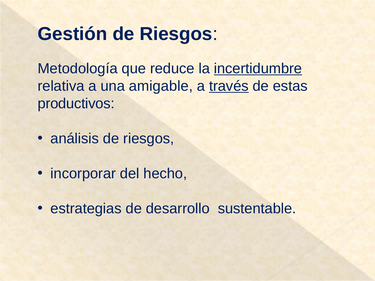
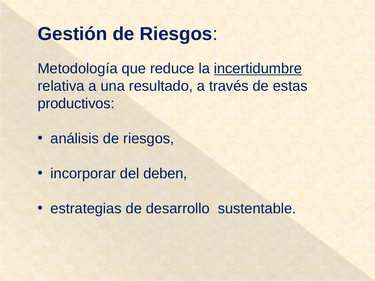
amigable: amigable -> resultado
través underline: present -> none
hecho: hecho -> deben
